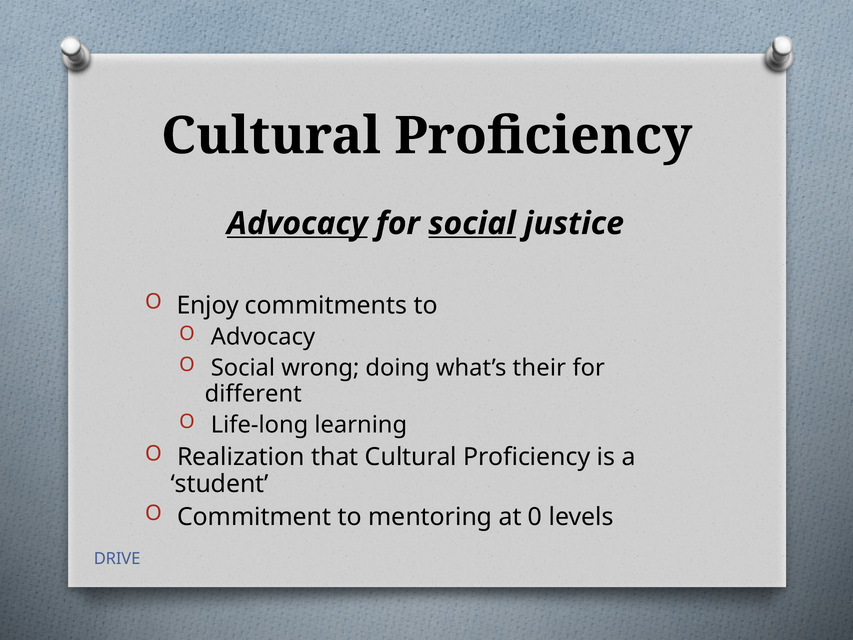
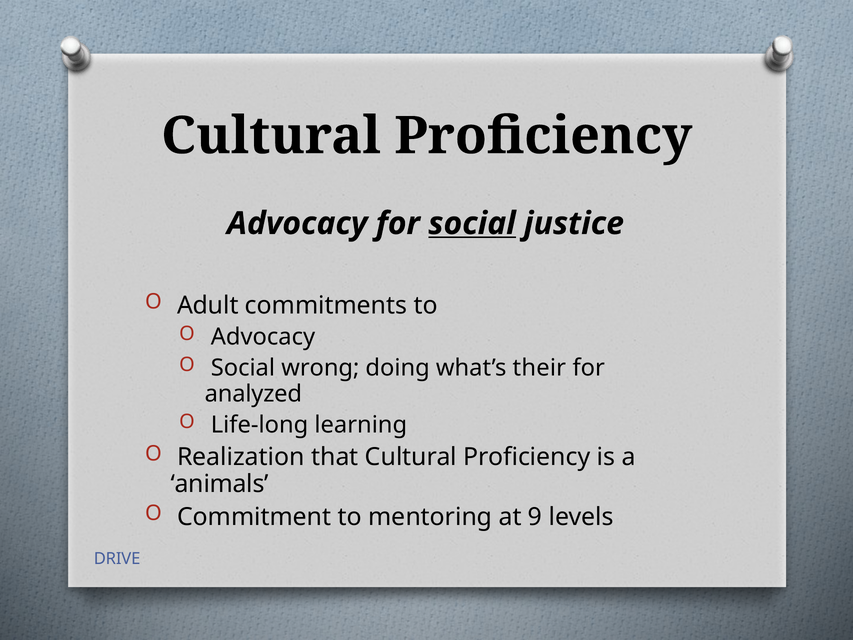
Advocacy at (297, 223) underline: present -> none
Enjoy: Enjoy -> Adult
different: different -> analyzed
student: student -> animals
0: 0 -> 9
